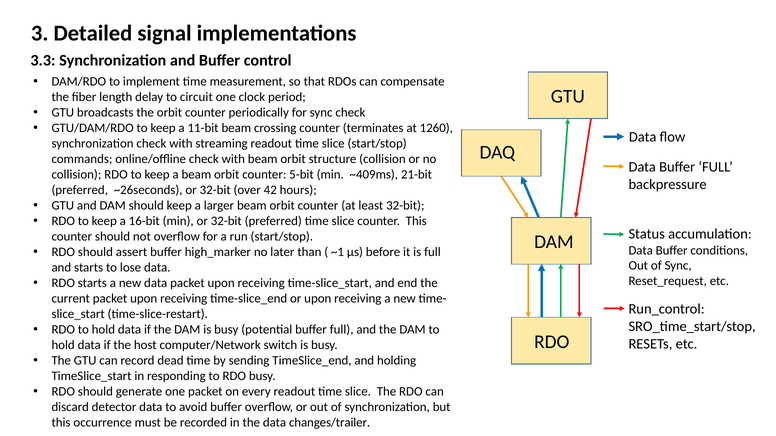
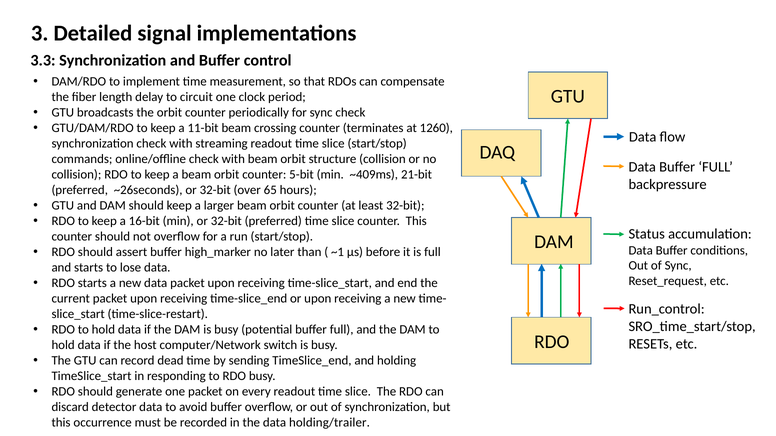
42: 42 -> 65
changes/trailer: changes/trailer -> holding/trailer
